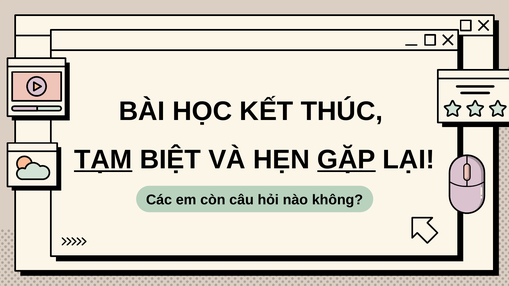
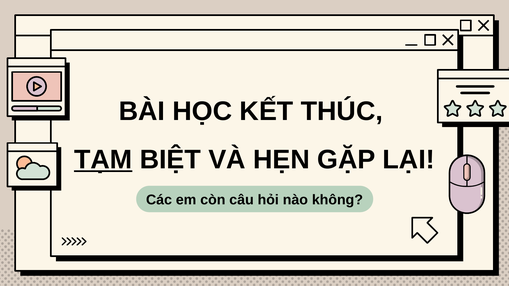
GẶP underline: present -> none
